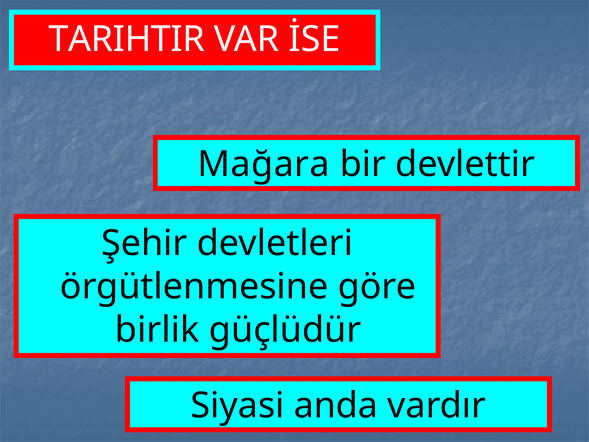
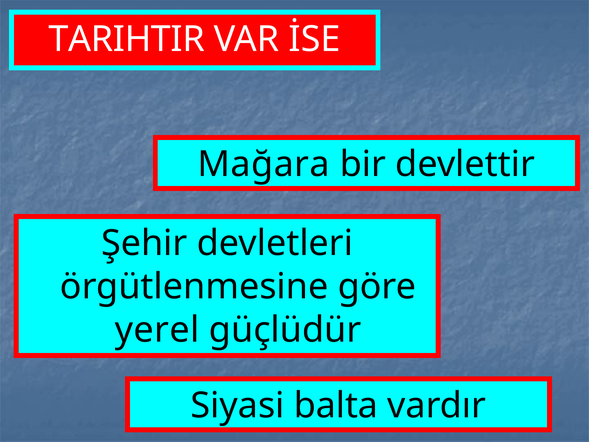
birlik: birlik -> yerel
anda: anda -> balta
